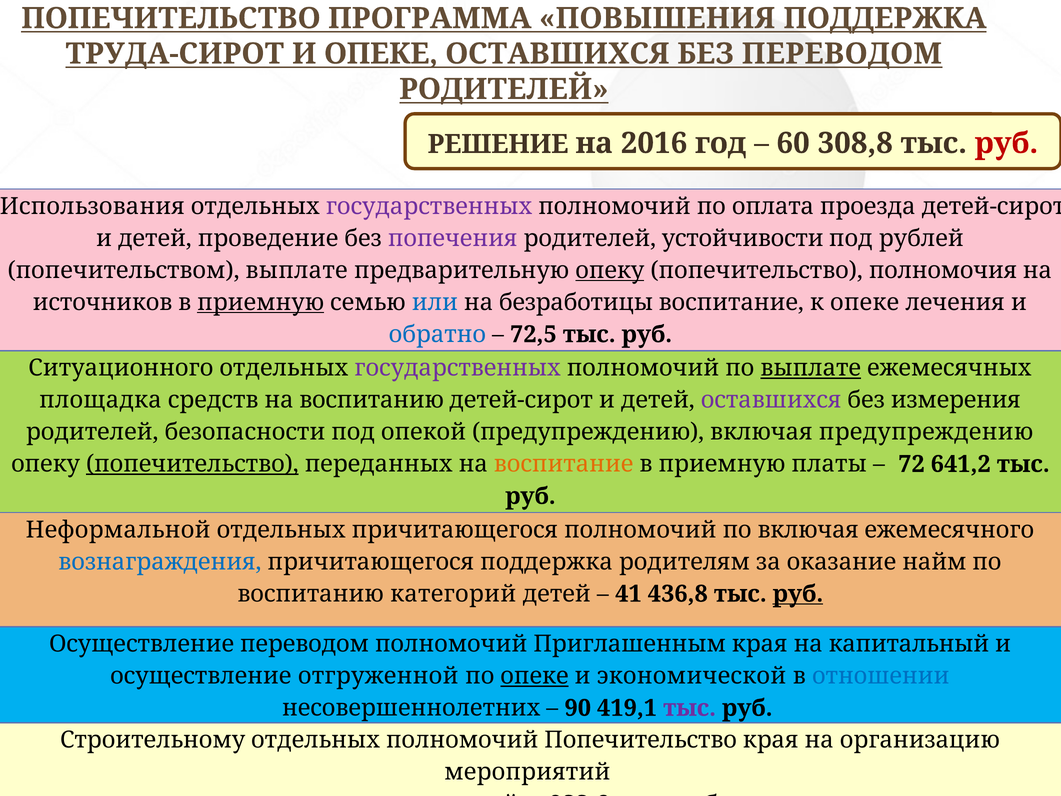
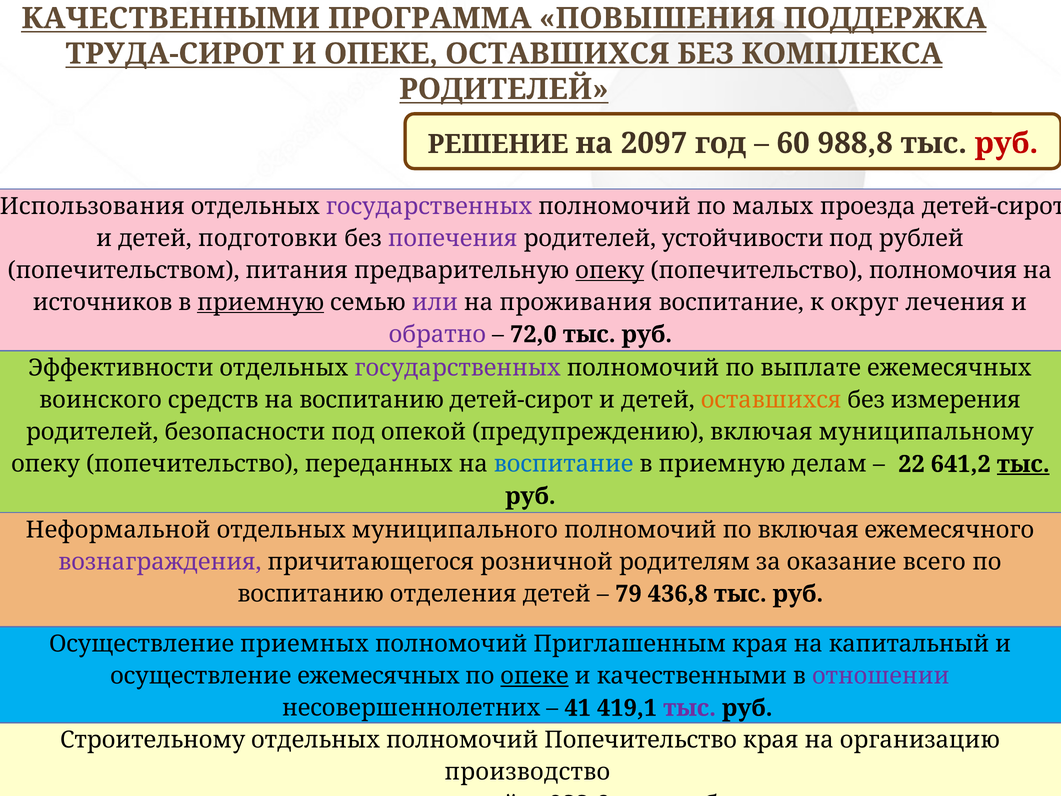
ПОПЕЧИТЕЛЬСТВО at (171, 18): ПОПЕЧИТЕЛЬСТВО -> КАЧЕСТВЕННЫМИ
БЕЗ ПЕРЕВОДОМ: ПЕРЕВОДОМ -> КОМПЛЕКСА
2016: 2016 -> 2097
308,8: 308,8 -> 988,8
оплата: оплата -> малых
проведение: проведение -> подготовки
попечительством выплате: выплате -> питания
или colour: blue -> purple
безработицы: безработицы -> проживания
к опеке: опеке -> округ
обратно colour: blue -> purple
72,5: 72,5 -> 72,0
Ситуационного: Ситуационного -> Эффективности
выплате at (811, 368) underline: present -> none
площадка: площадка -> воинского
оставшихся at (771, 400) colour: purple -> orange
включая предупреждению: предупреждению -> муниципальному
попечительство at (192, 464) underline: present -> none
воспитание at (564, 464) colour: orange -> blue
платы: платы -> делам
72: 72 -> 22
тыс at (1023, 464) underline: none -> present
отдельных причитающегося: причитающегося -> муниципального
вознаграждения colour: blue -> purple
причитающегося поддержка: поддержка -> розничной
найм: найм -> всего
категорий: категорий -> отделения
41: 41 -> 79
руб at (798, 594) underline: present -> none
Осуществление переводом: переводом -> приемных
осуществление отгруженной: отгруженной -> ежемесячных
и экономической: экономической -> качественными
отношении colour: blue -> purple
90: 90 -> 41
мероприятий: мероприятий -> производство
